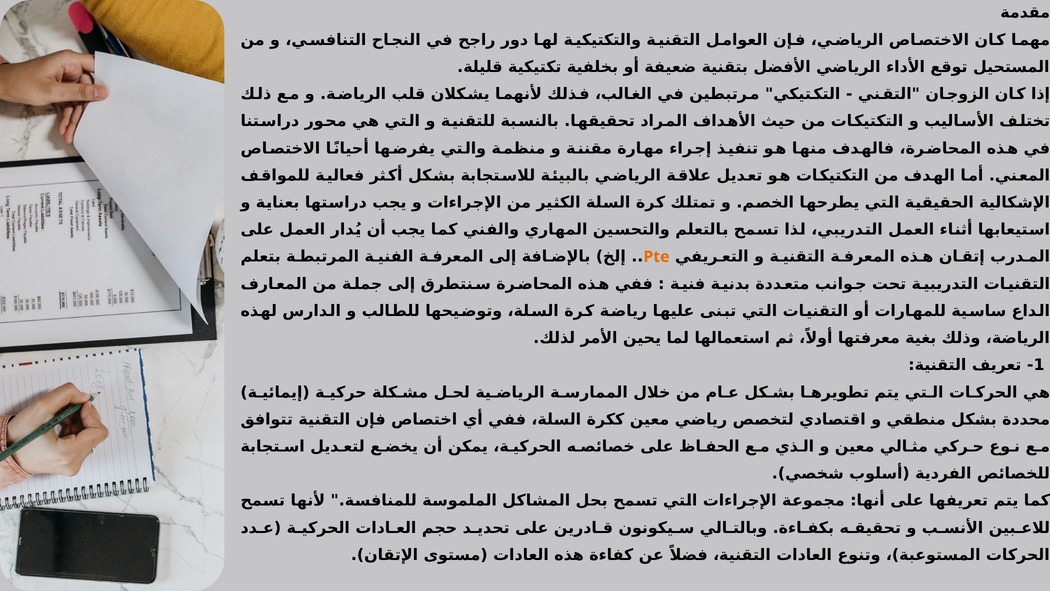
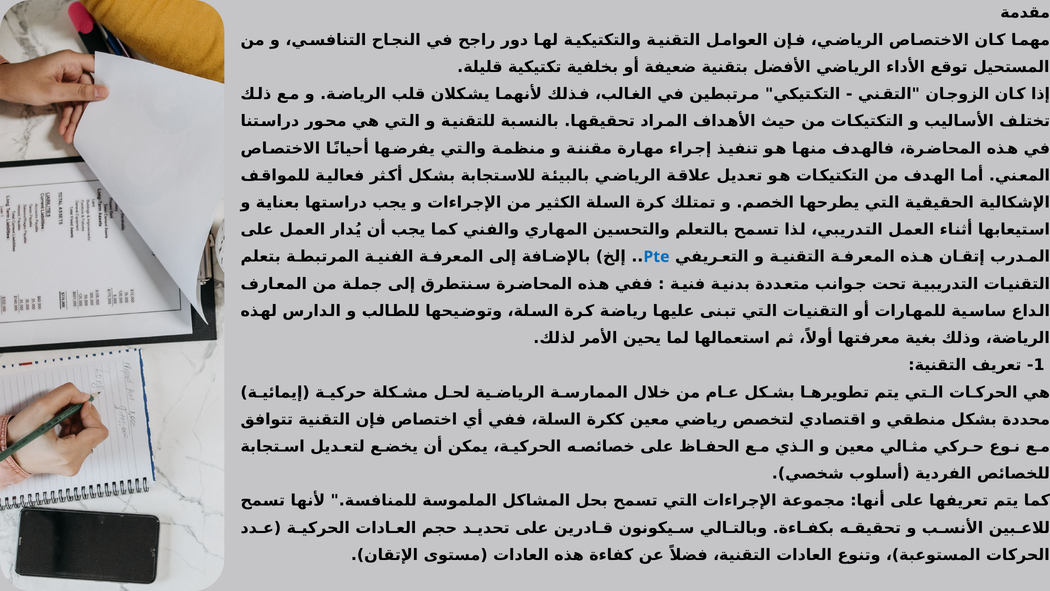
Pte colour: orange -> blue
